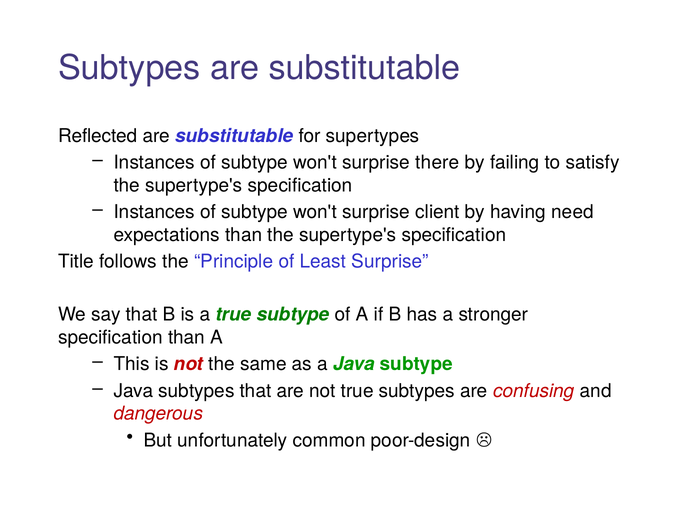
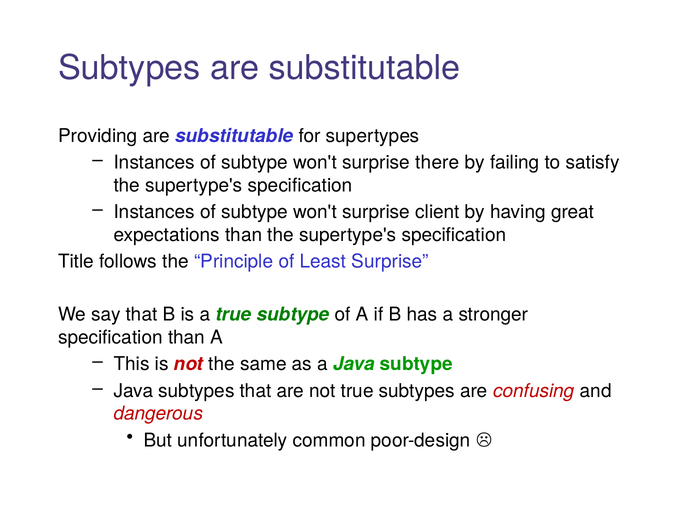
Reflected: Reflected -> Providing
need: need -> great
